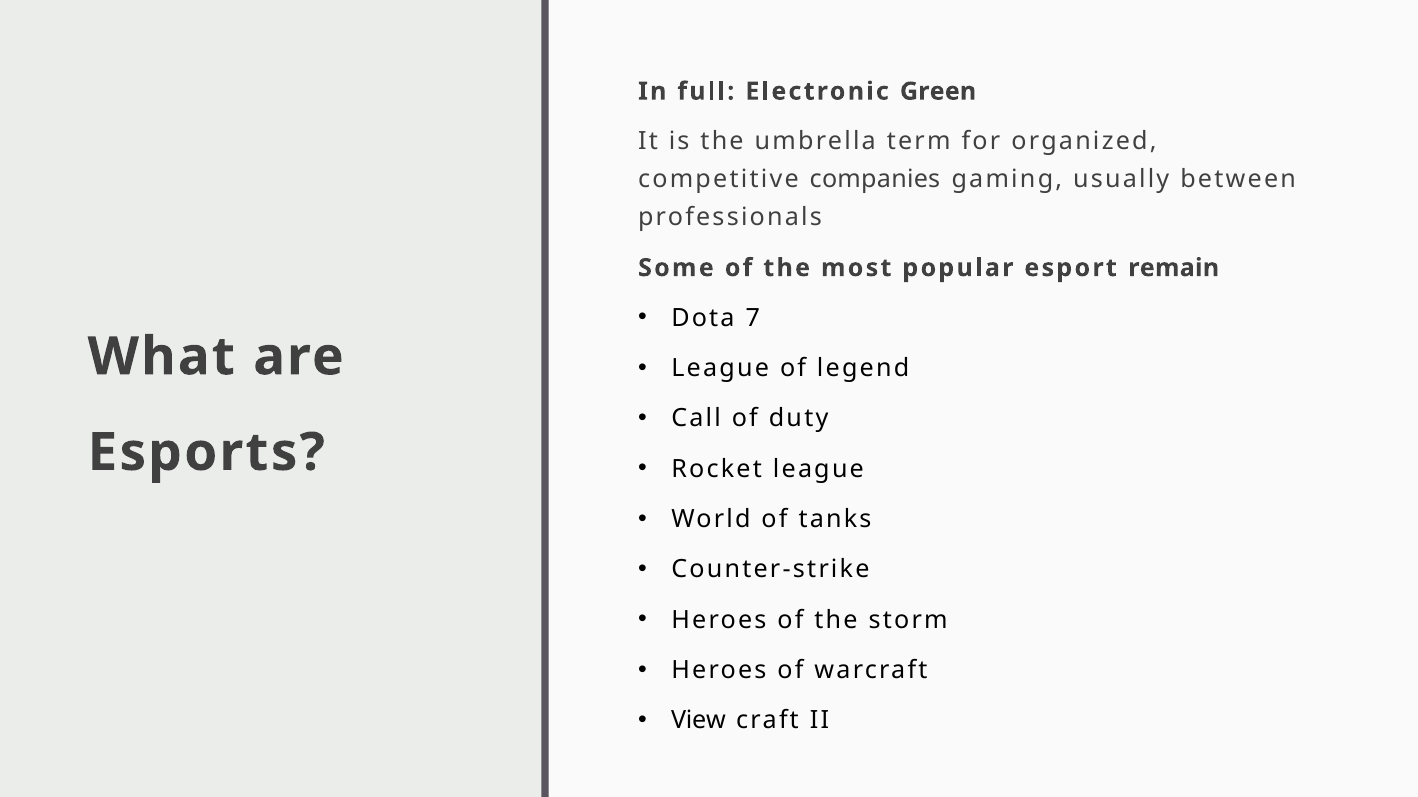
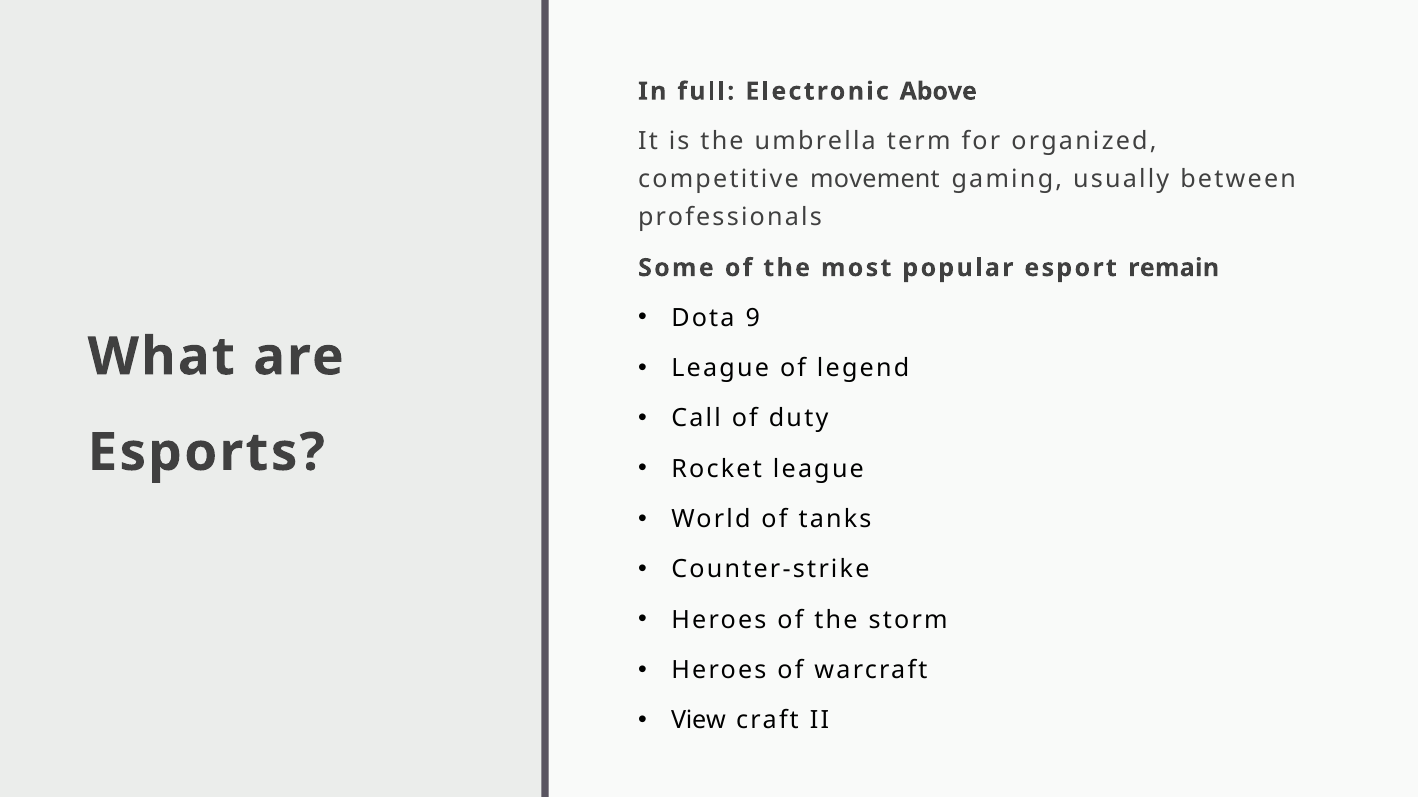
Green: Green -> Above
companies: companies -> movement
7: 7 -> 9
